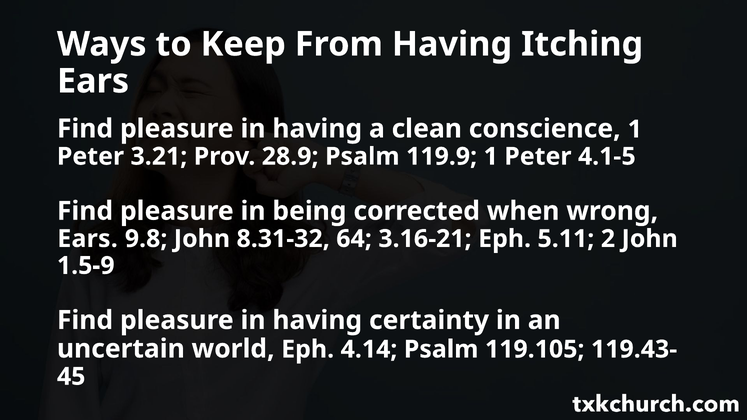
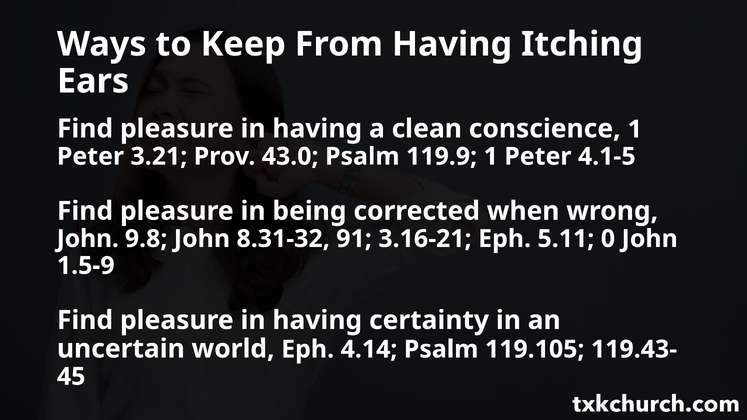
28.9: 28.9 -> 43.0
Ears at (88, 239): Ears -> John
64: 64 -> 91
2: 2 -> 0
